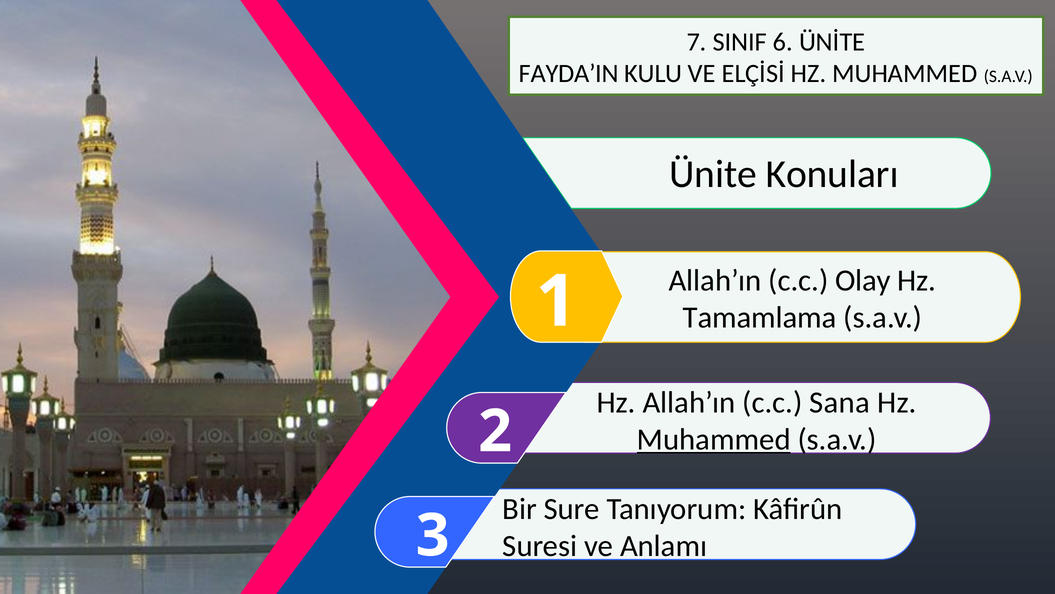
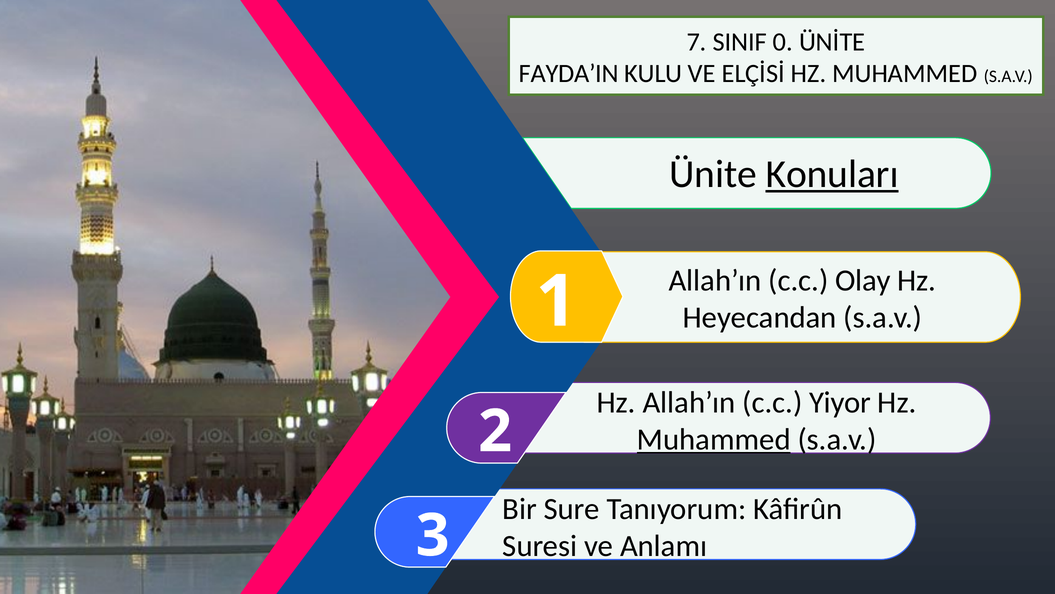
6: 6 -> 0
Konuları underline: none -> present
Tamamlama: Tamamlama -> Heyecandan
Sana: Sana -> Yiyor
